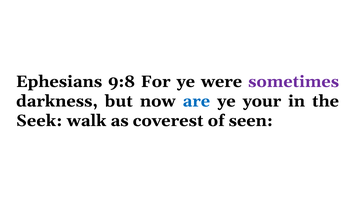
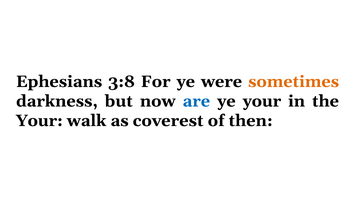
9:8: 9:8 -> 3:8
sometimes colour: purple -> orange
Seek at (39, 120): Seek -> Your
seen: seen -> then
